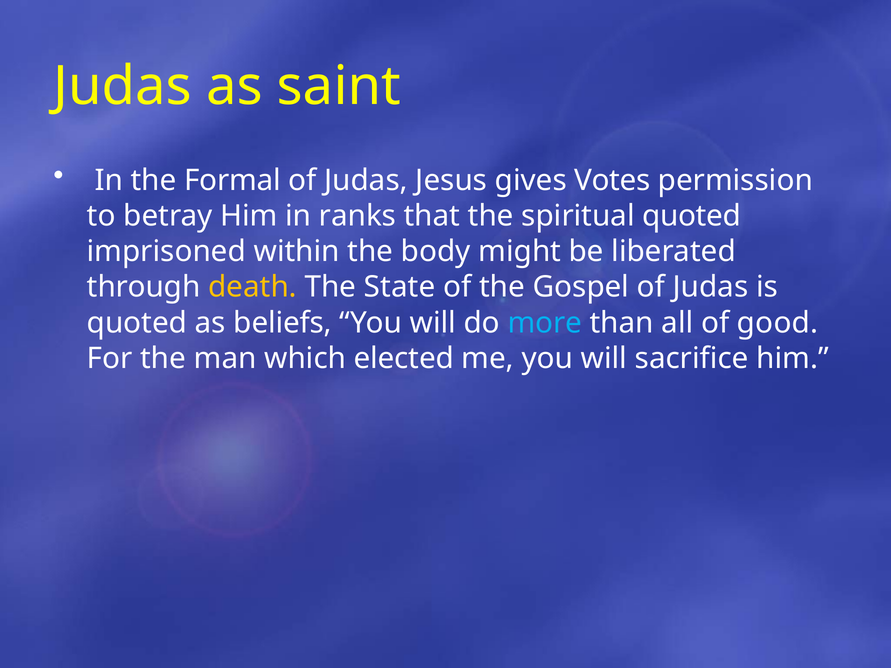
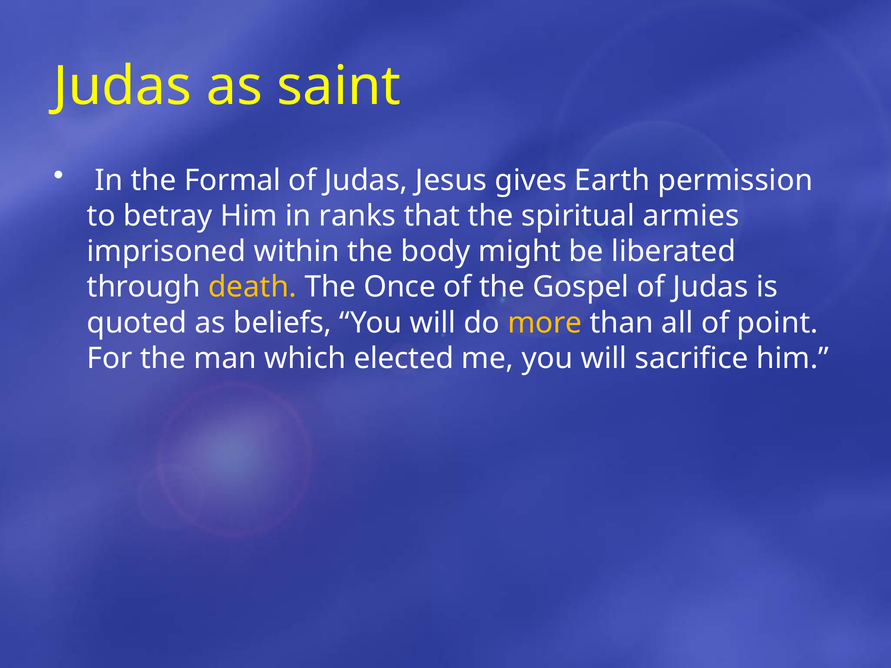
Votes: Votes -> Earth
spiritual quoted: quoted -> armies
State: State -> Once
more colour: light blue -> yellow
good: good -> point
